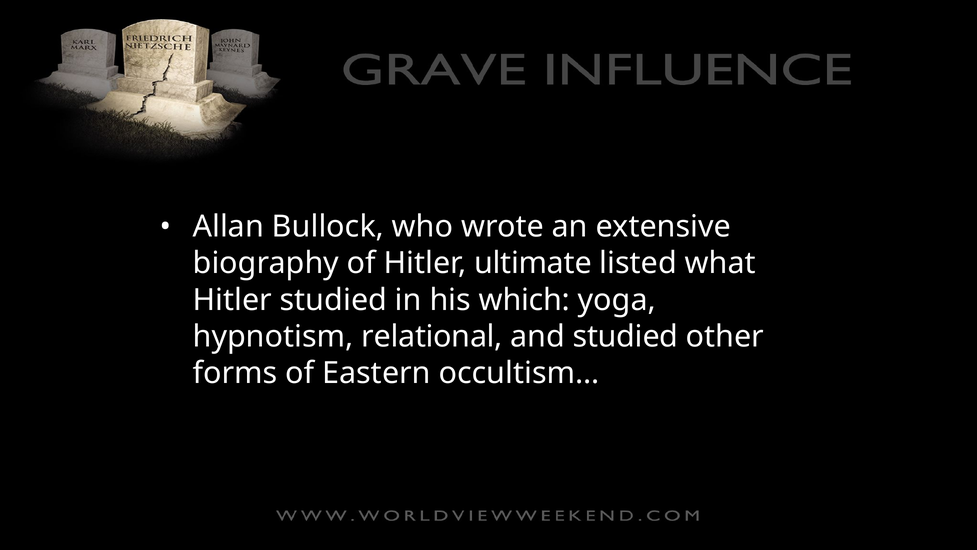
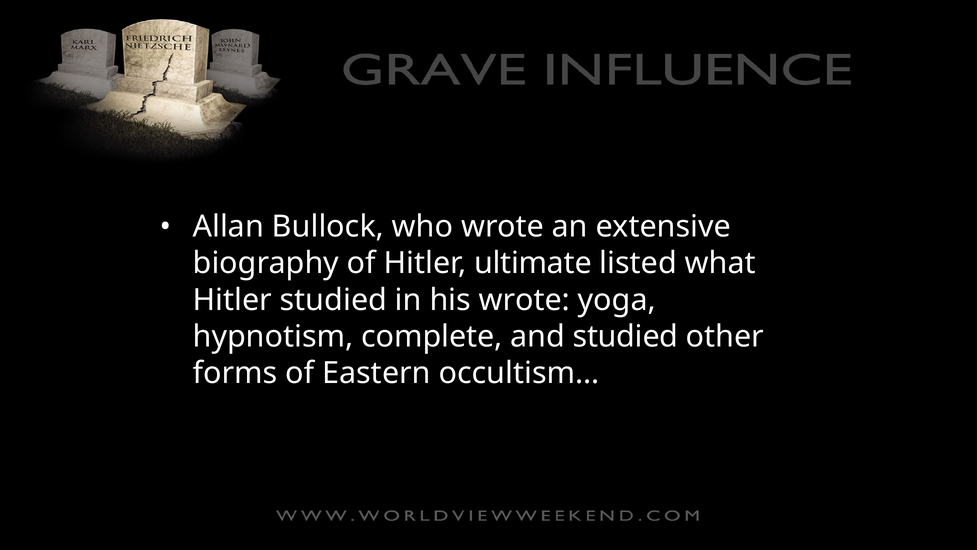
his which: which -> wrote
relational: relational -> complete
